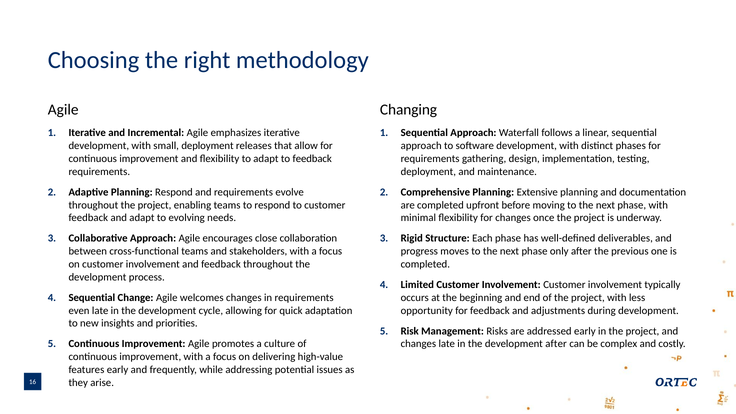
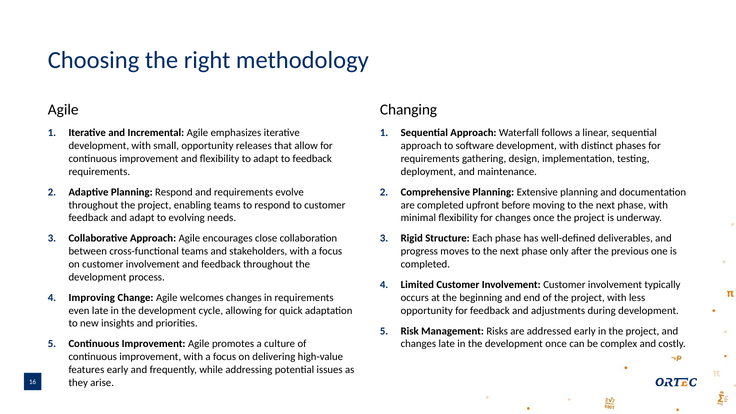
small deployment: deployment -> opportunity
Sequential at (92, 298): Sequential -> Improving
development after: after -> once
